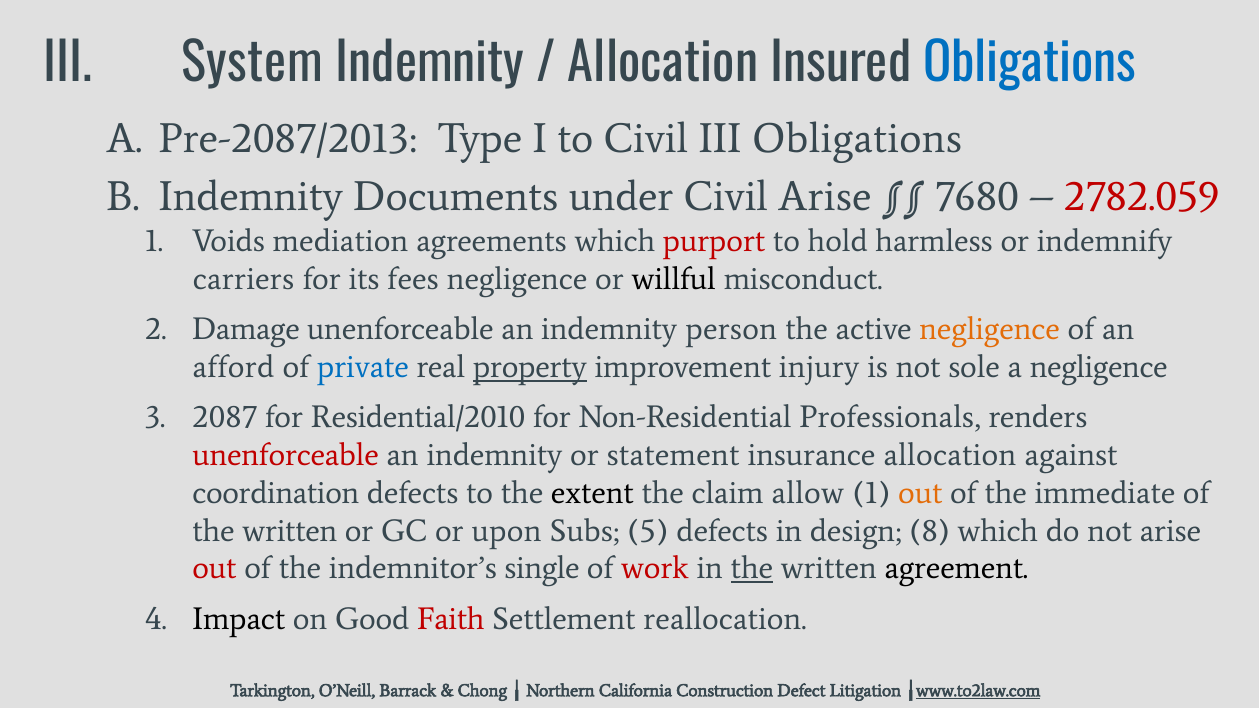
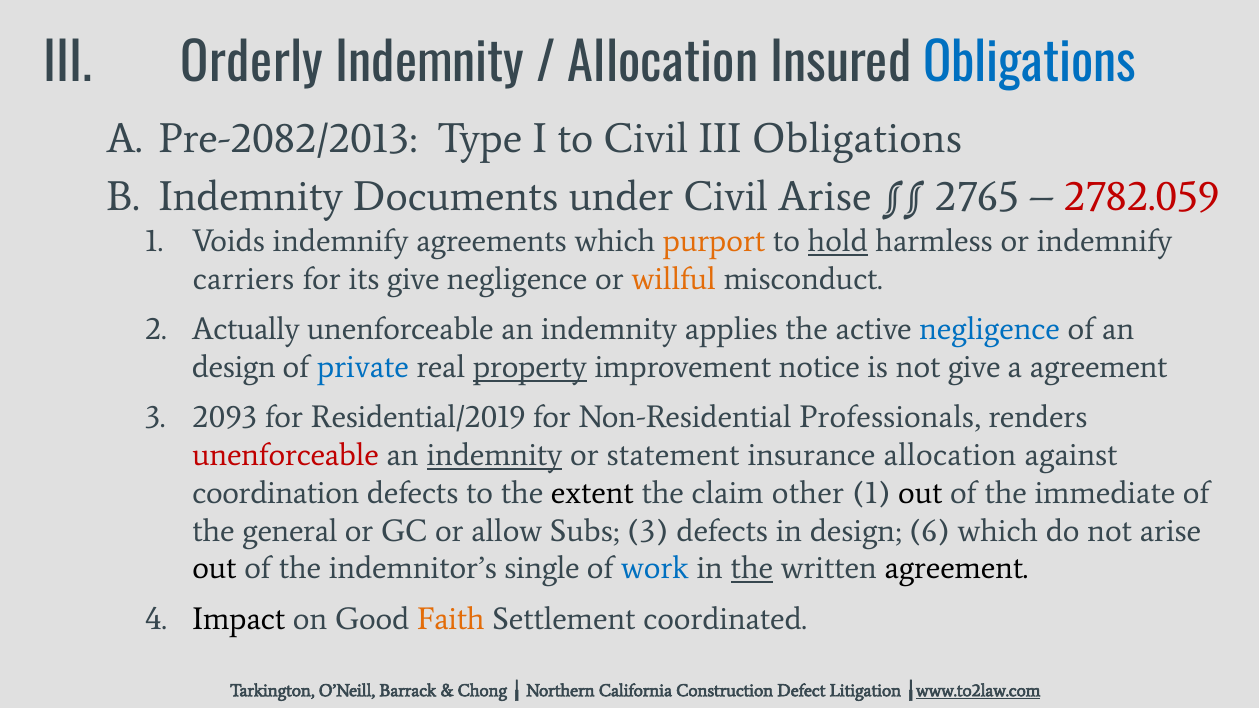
System: System -> Orderly
Pre-2087/2013: Pre-2087/2013 -> Pre-2082/2013
7680: 7680 -> 2765
Voids mediation: mediation -> indemnify
purport colour: red -> orange
hold underline: none -> present
its fees: fees -> give
willful colour: black -> orange
Damage: Damage -> Actually
person: person -> applies
negligence at (990, 329) colour: orange -> blue
afford at (233, 367): afford -> design
injury: injury -> notice
not sole: sole -> give
a negligence: negligence -> agreement
2087: 2087 -> 2093
Residential/2010: Residential/2010 -> Residential/2019
indemnity at (494, 455) underline: none -> present
allow: allow -> other
out at (920, 493) colour: orange -> black
written at (290, 531): written -> general
upon: upon -> allow
Subs 5: 5 -> 3
8: 8 -> 6
out at (214, 569) colour: red -> black
work colour: red -> blue
Faith colour: red -> orange
reallocation: reallocation -> coordinated
